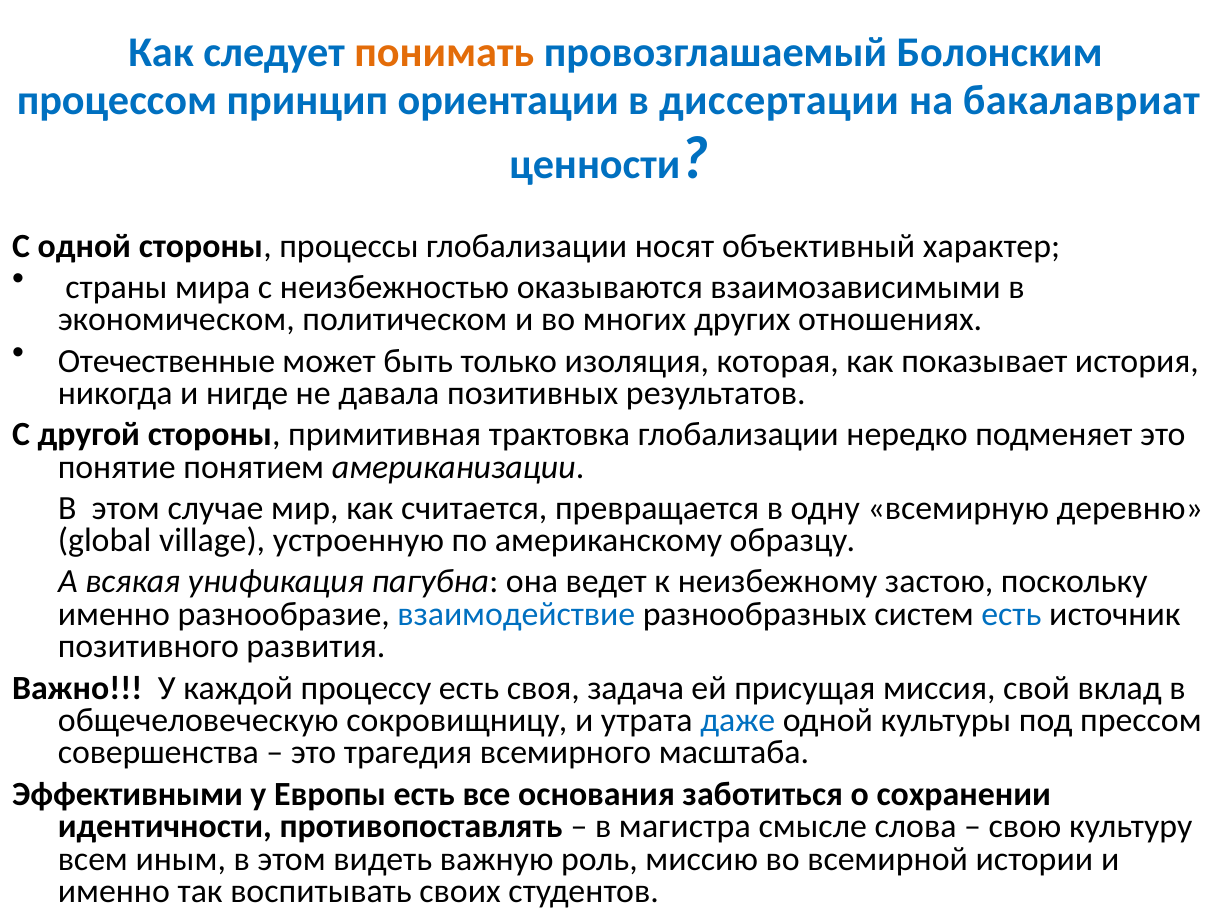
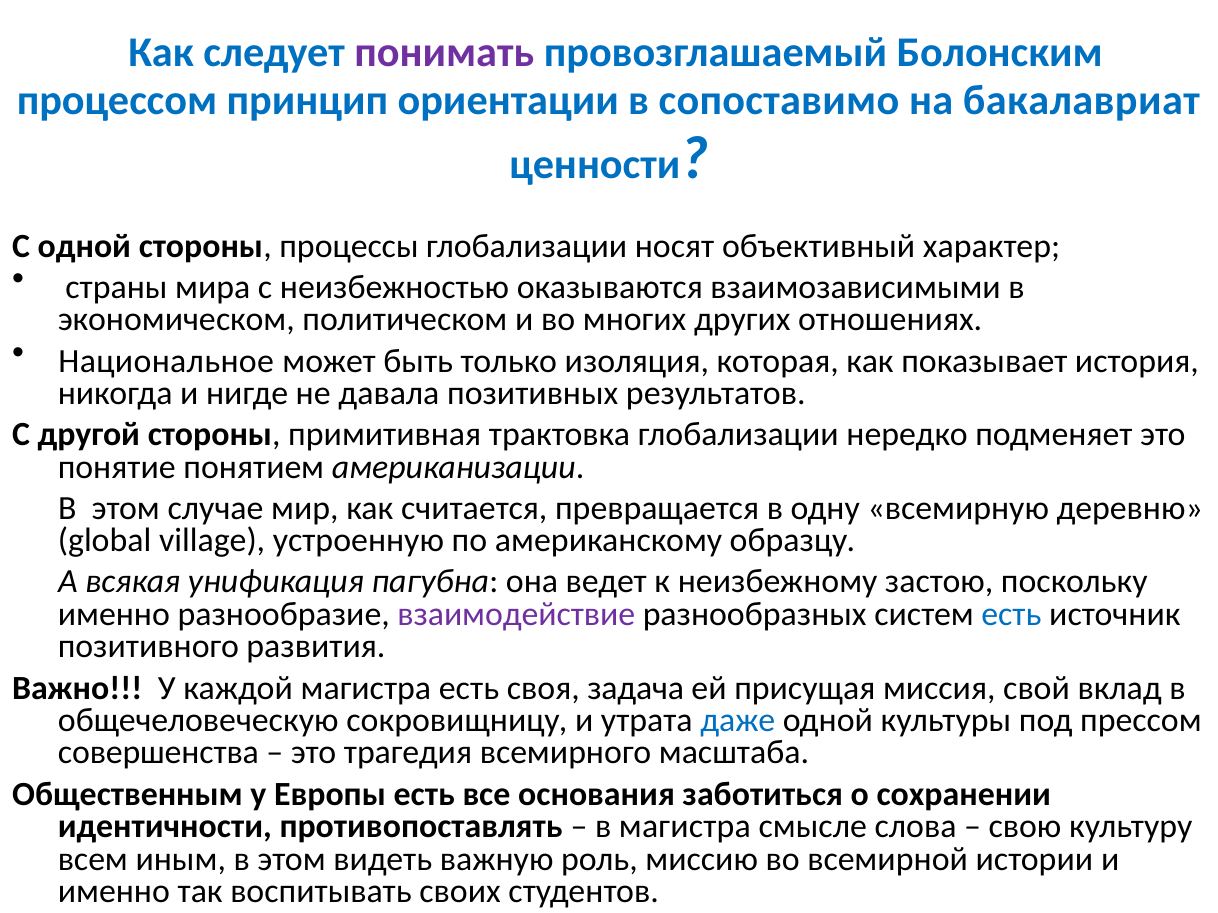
понимать colour: orange -> purple
диссертации: диссертации -> сопоставимо
Отечественные: Отечественные -> Национальное
взаимодействие colour: blue -> purple
каждой процессу: процессу -> магистра
Эффективными: Эффективными -> Общественным
